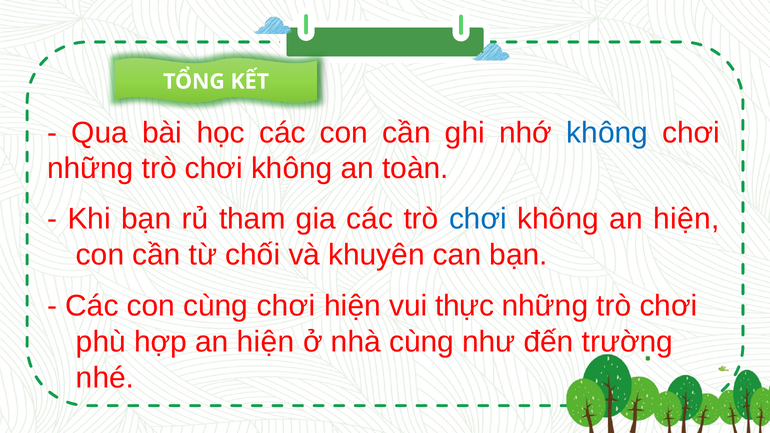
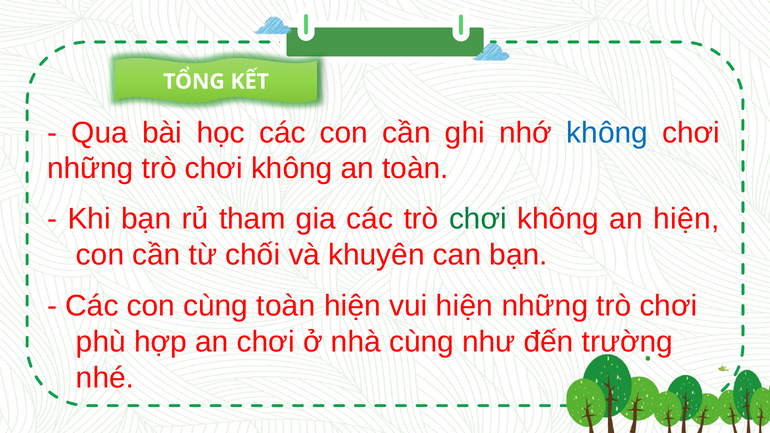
chơi at (478, 219) colour: blue -> green
cùng chơi: chơi -> toàn
vui thực: thực -> hiện
hợp an hiện: hiện -> chơi
